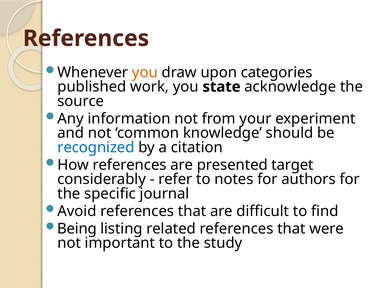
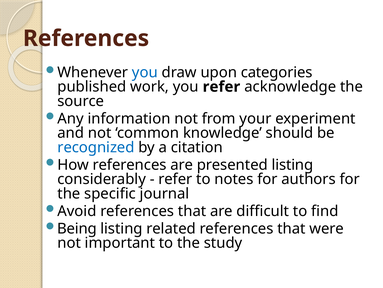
you at (145, 72) colour: orange -> blue
you state: state -> refer
presented target: target -> listing
